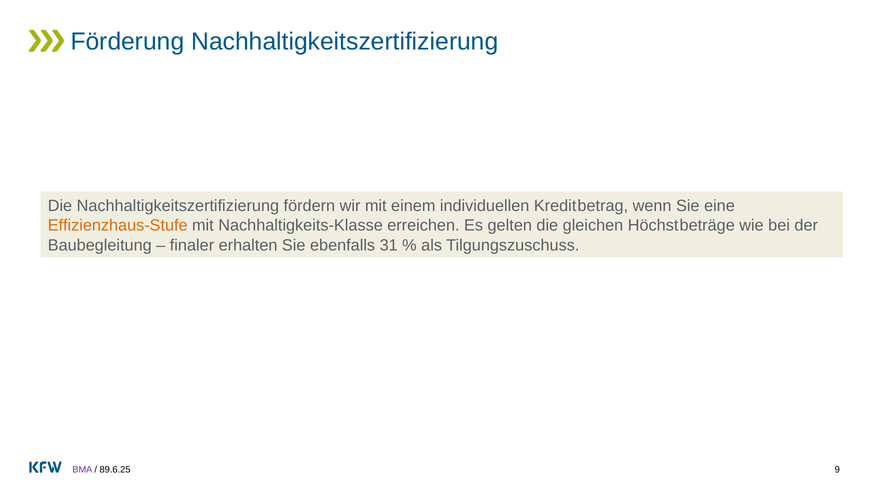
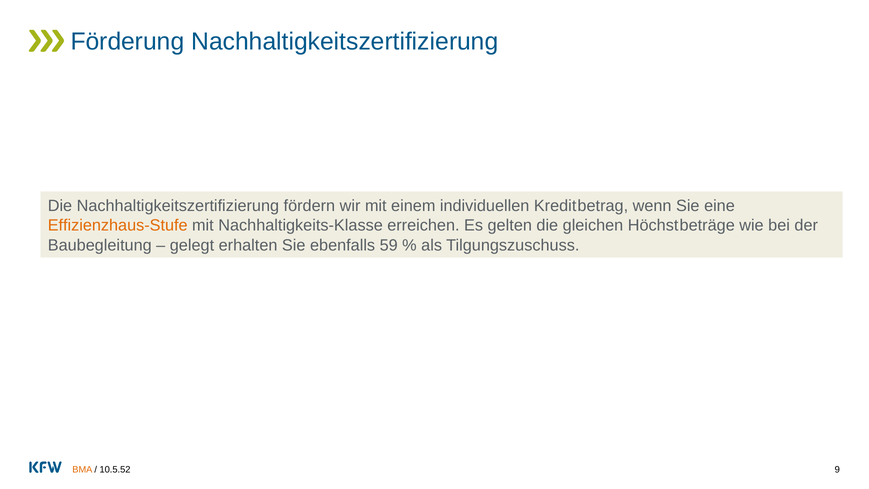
finaler: finaler -> gelegt
31: 31 -> 59
BMA colour: purple -> orange
89.6.25: 89.6.25 -> 10.5.52
